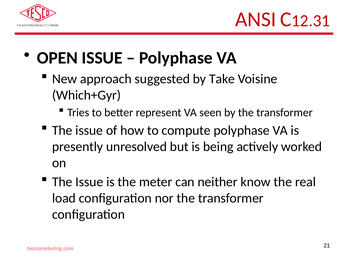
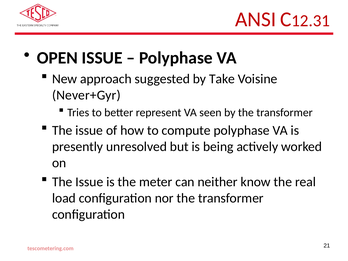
Which+Gyr: Which+Gyr -> Never+Gyr
